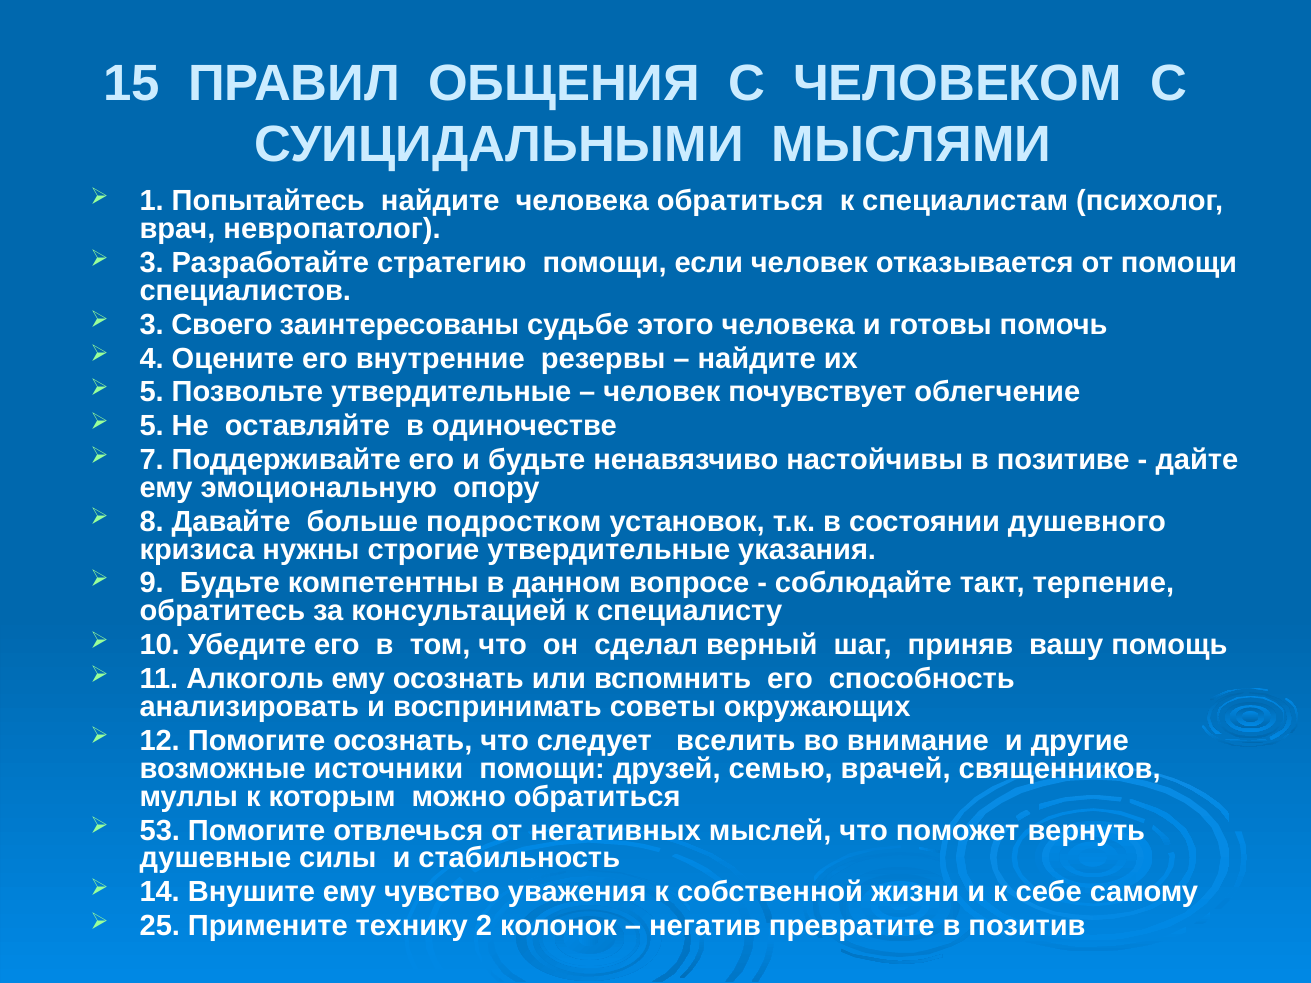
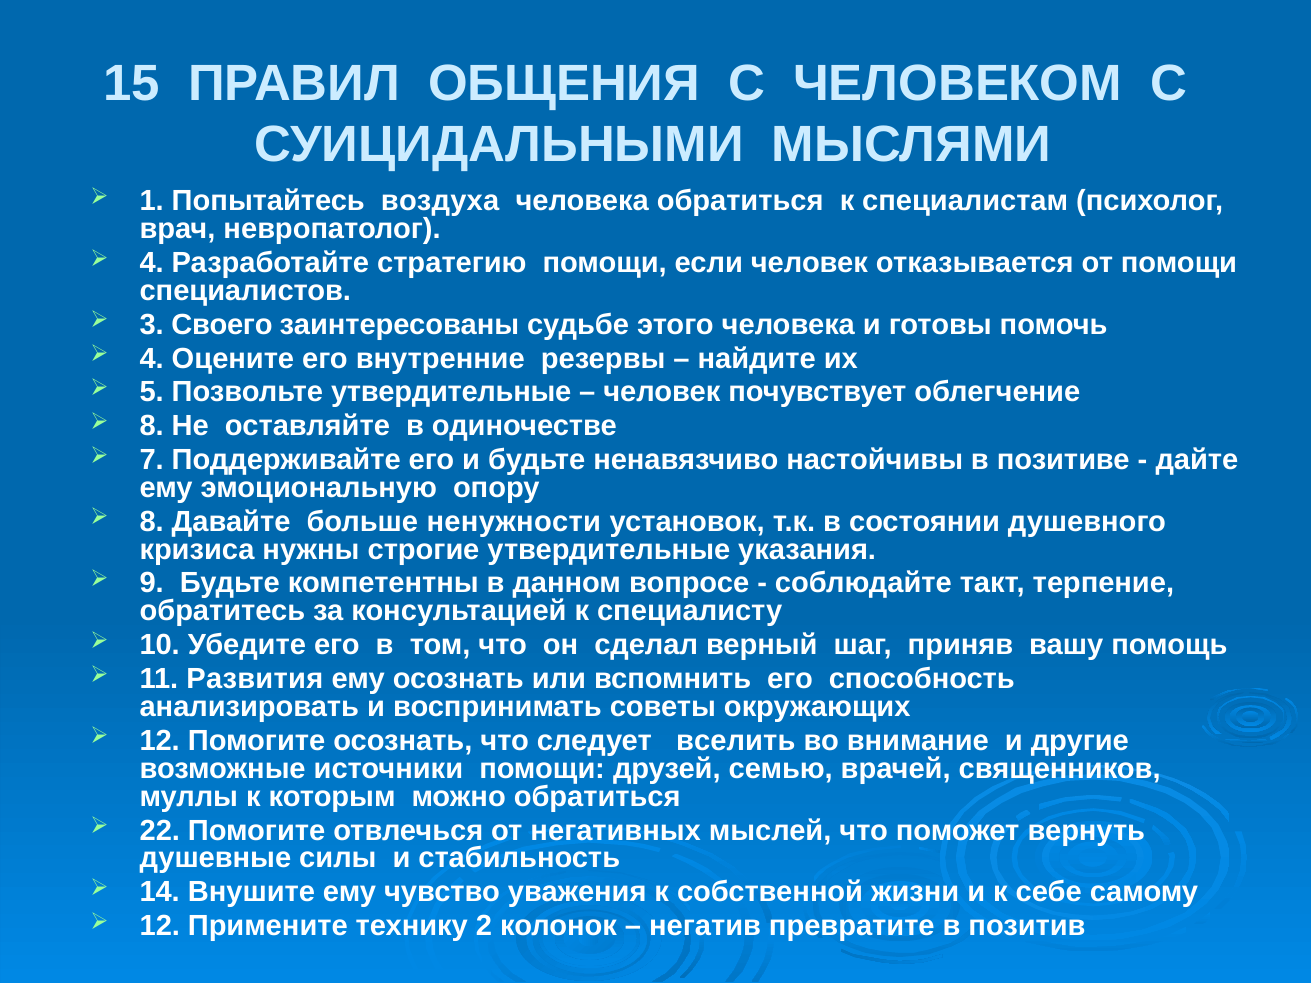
Попытайтесь найдите: найдите -> воздуха
3 at (152, 263): 3 -> 4
5 at (152, 426): 5 -> 8
подростком: подростком -> ненужности
Алкоголь: Алкоголь -> Развития
53: 53 -> 22
25 at (160, 926): 25 -> 12
